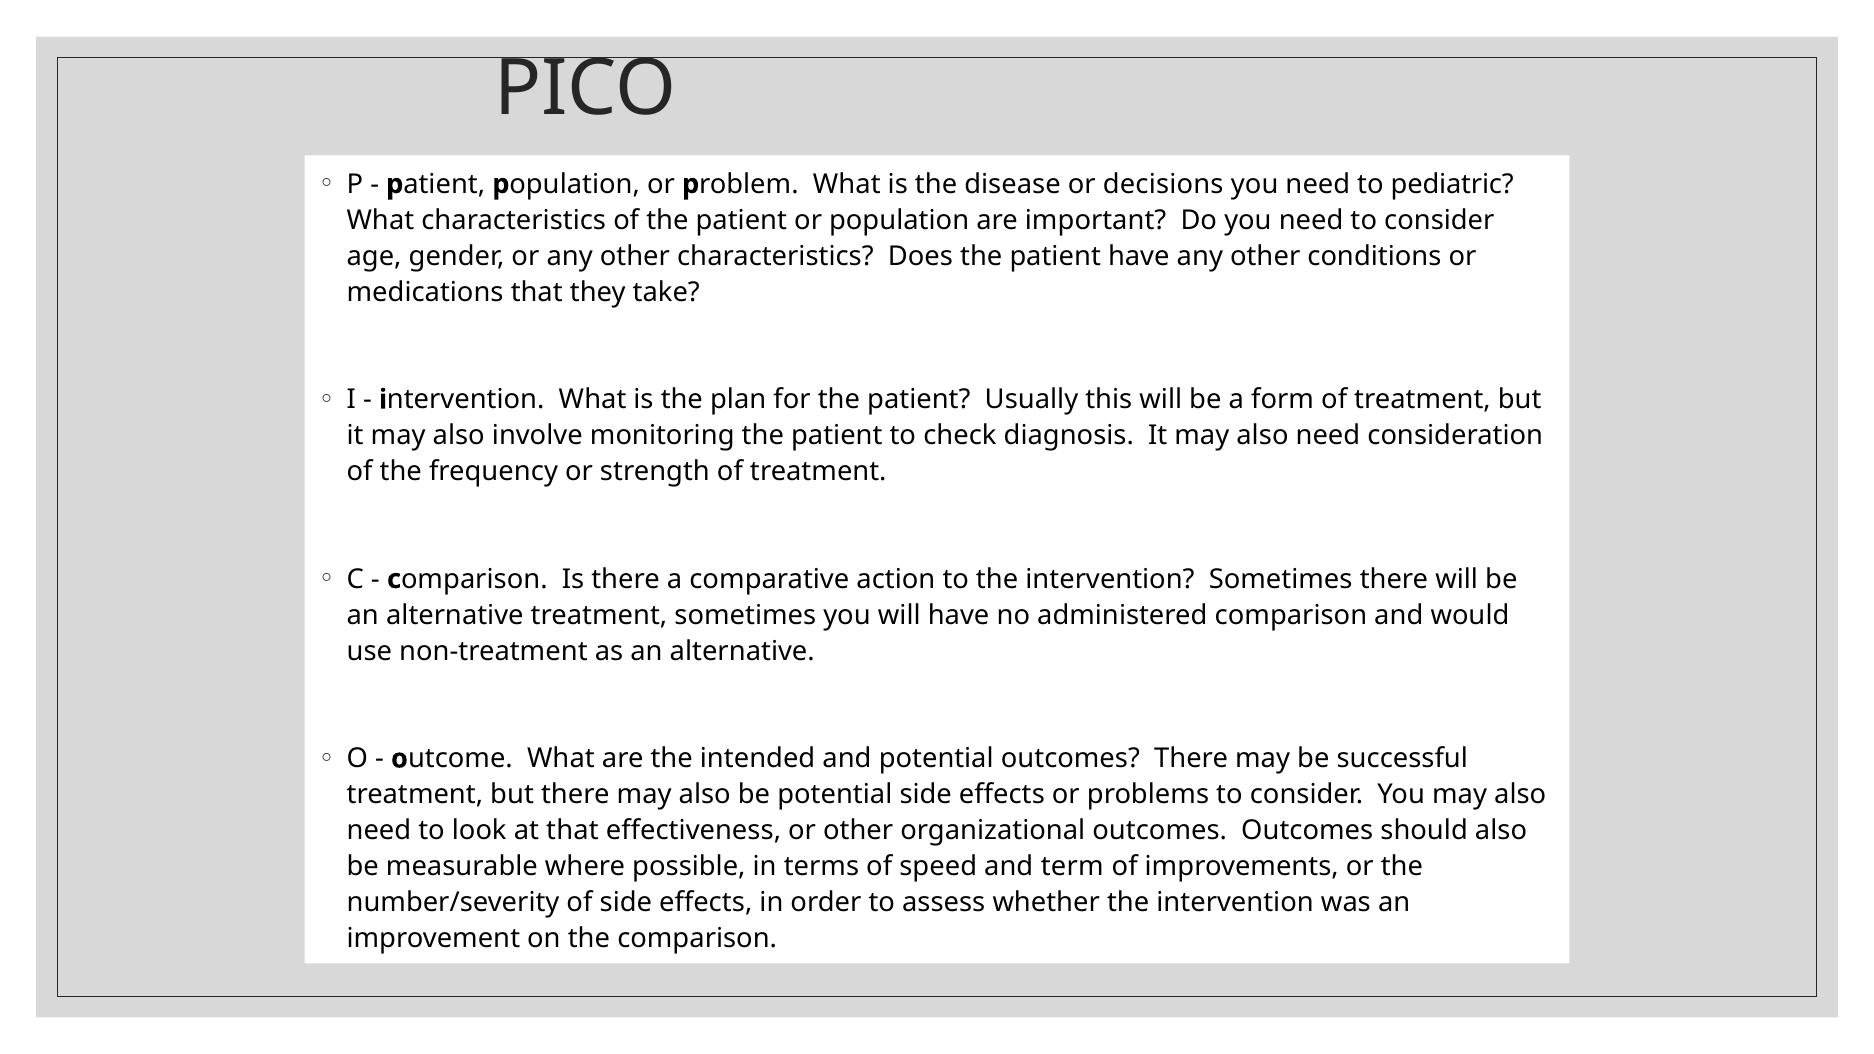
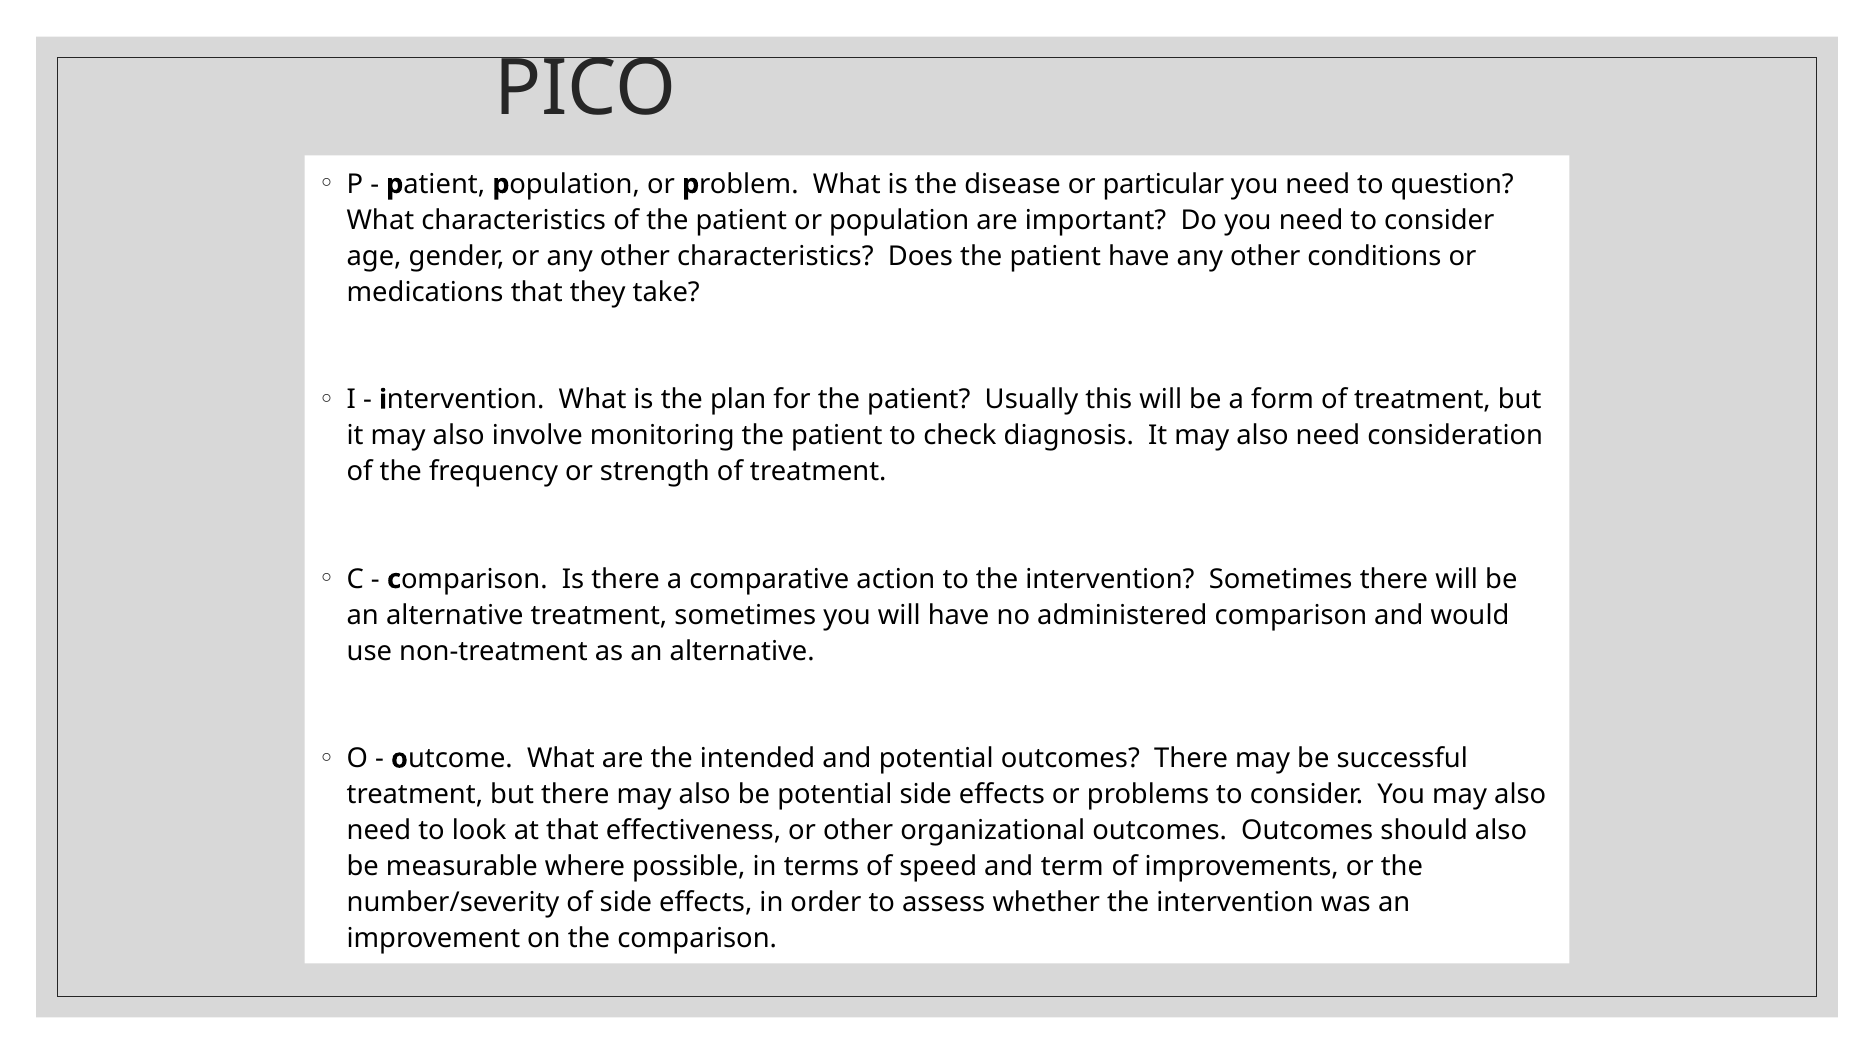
decisions: decisions -> particular
pediatric: pediatric -> question
